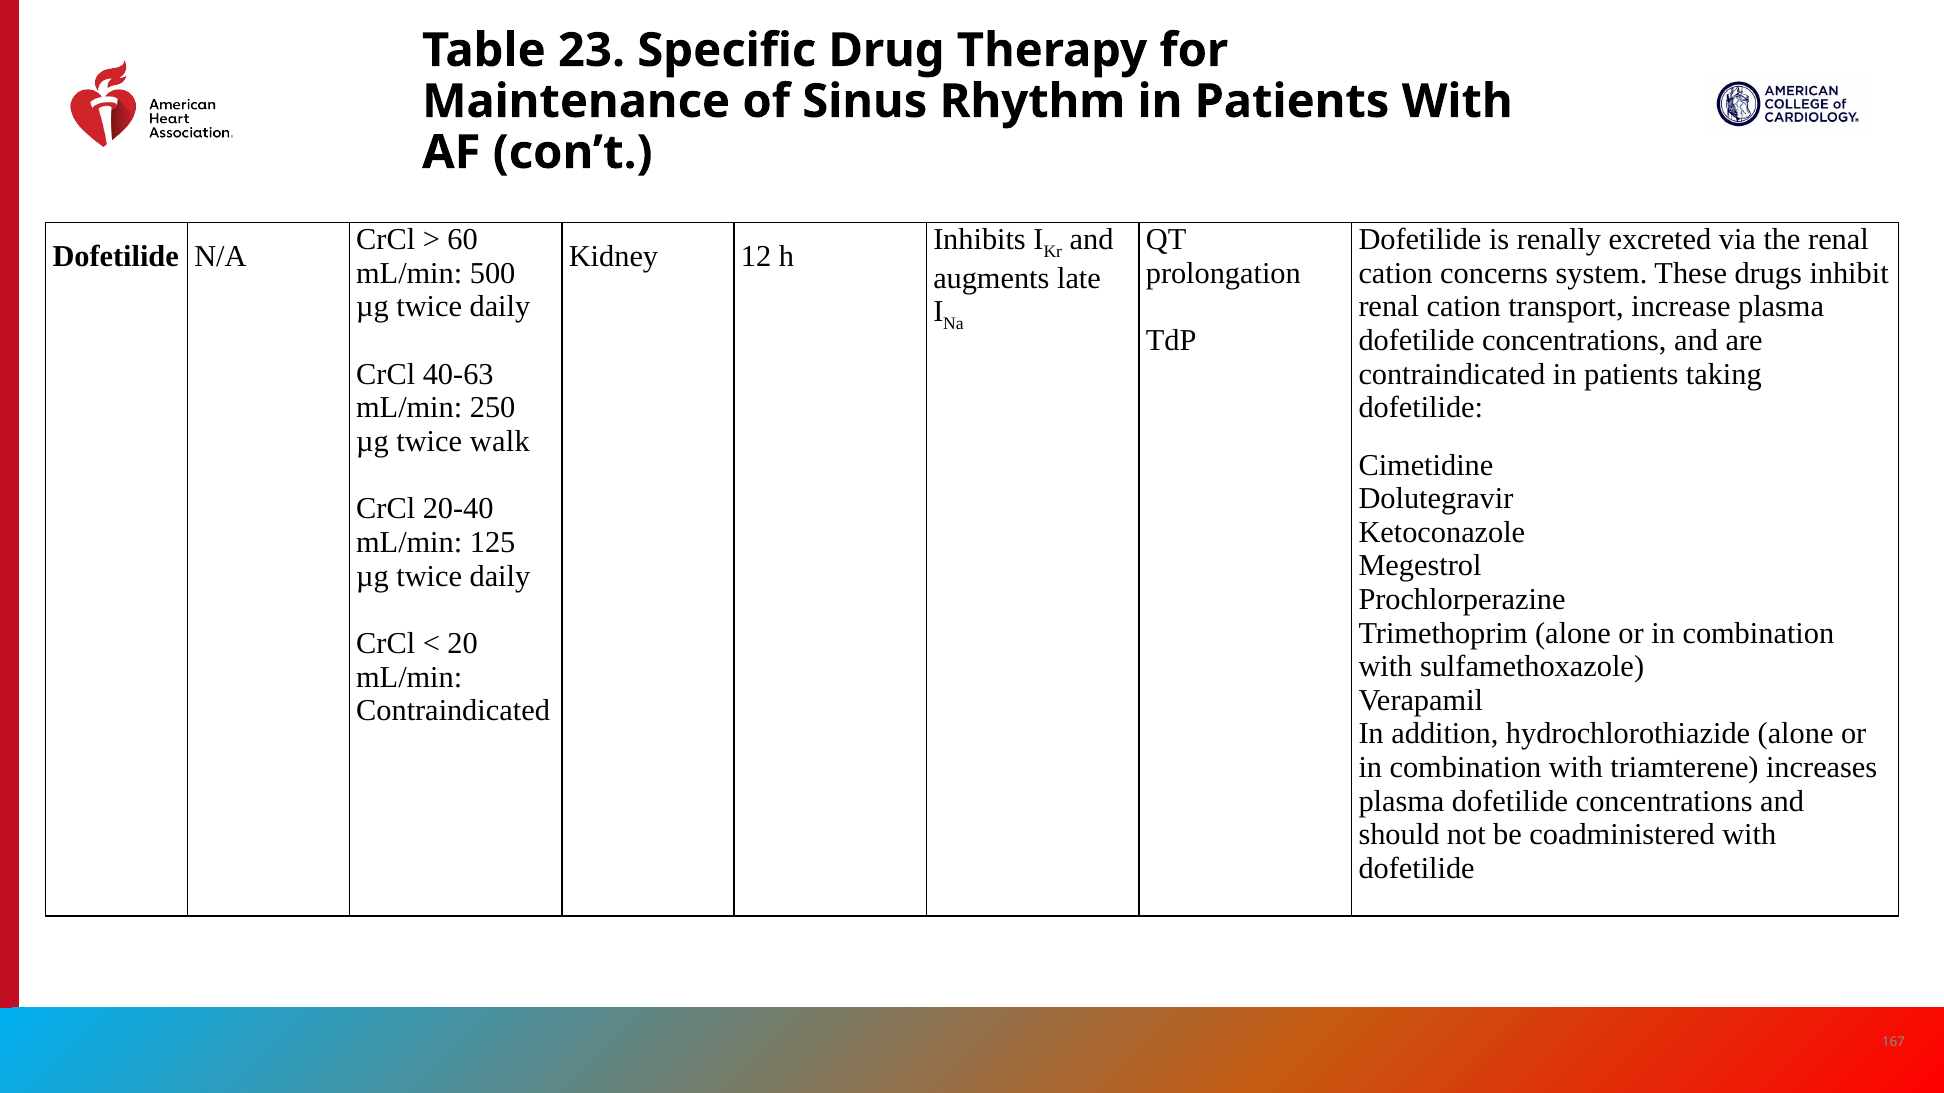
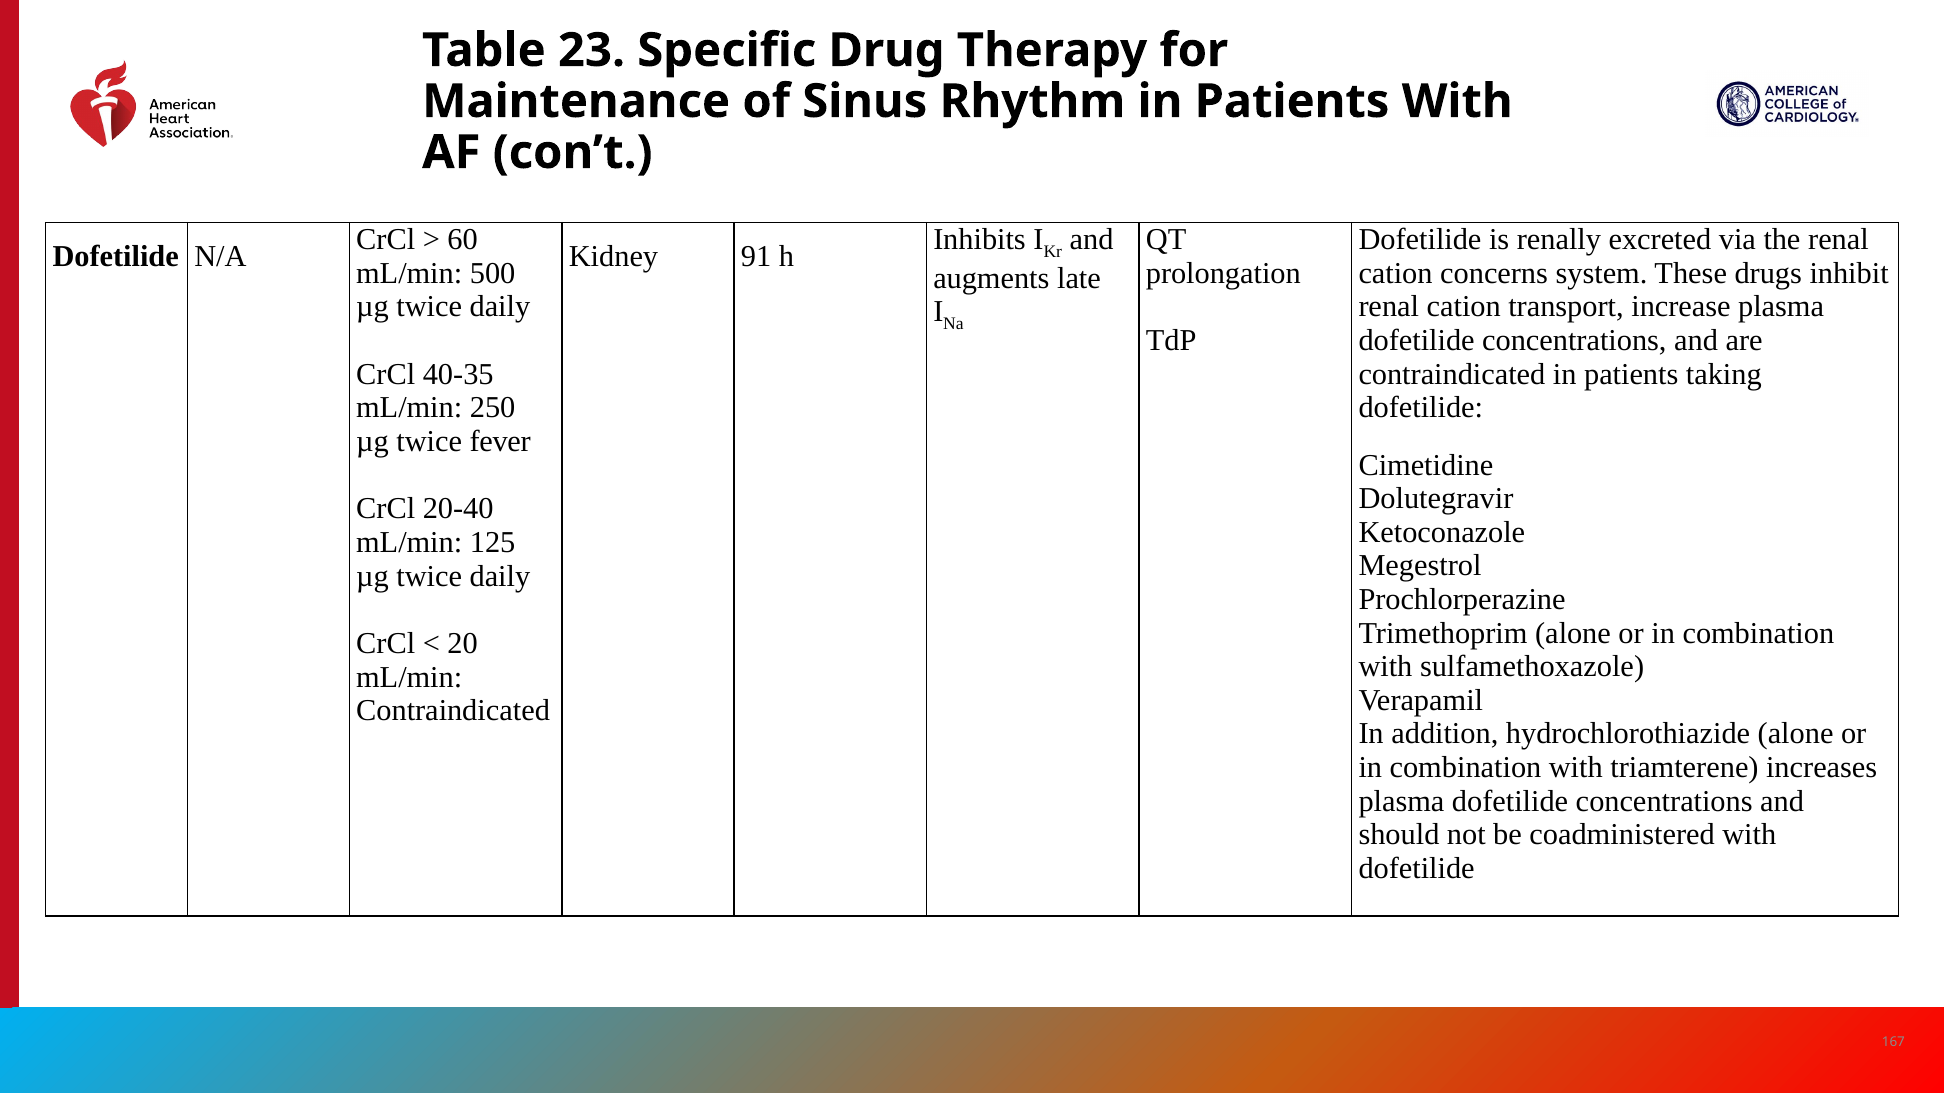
12: 12 -> 91
40-63: 40-63 -> 40-35
walk: walk -> fever
